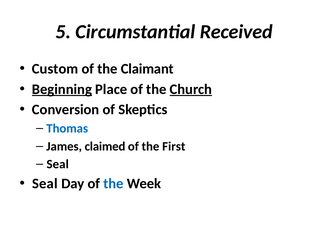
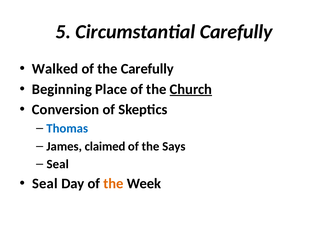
Circumstantial Received: Received -> Carefully
Custom: Custom -> Walked
the Claimant: Claimant -> Carefully
Beginning underline: present -> none
First: First -> Says
the at (113, 184) colour: blue -> orange
